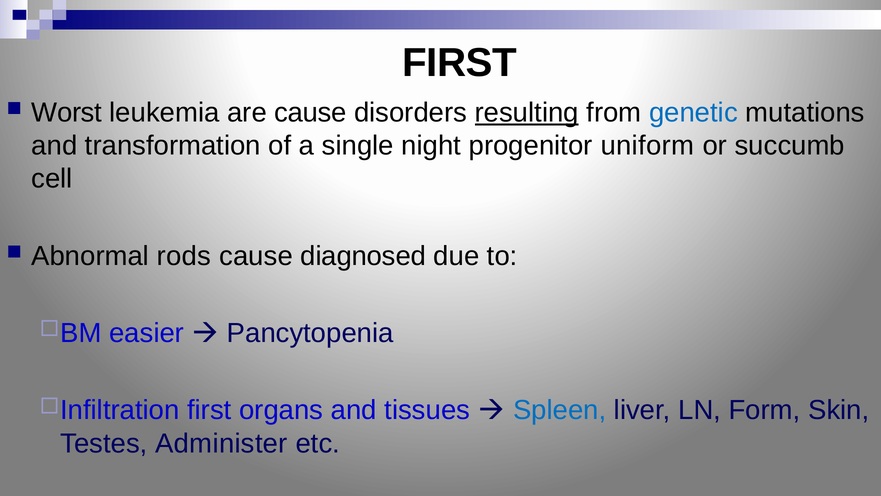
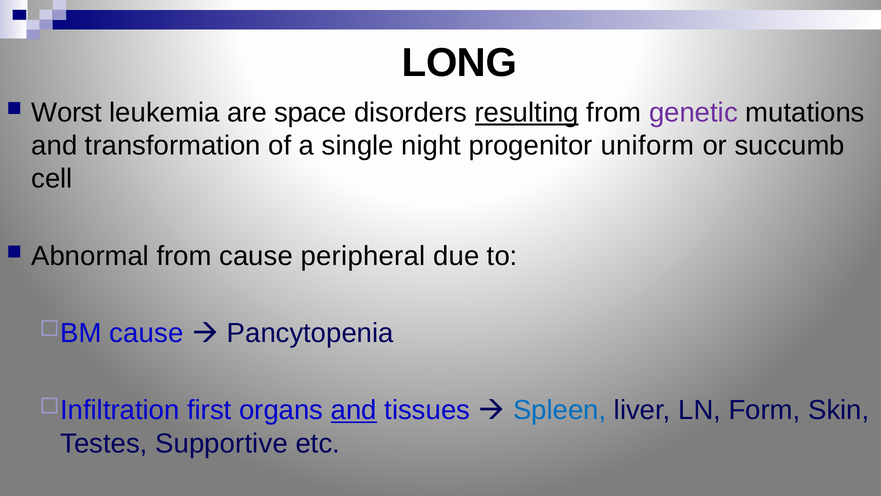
FIRST at (459, 63): FIRST -> LONG
are cause: cause -> space
genetic colour: blue -> purple
Abnormal rods: rods -> from
diagnosed: diagnosed -> peripheral
easier at (147, 333): easier -> cause
and at (354, 410) underline: none -> present
Administer: Administer -> Supportive
